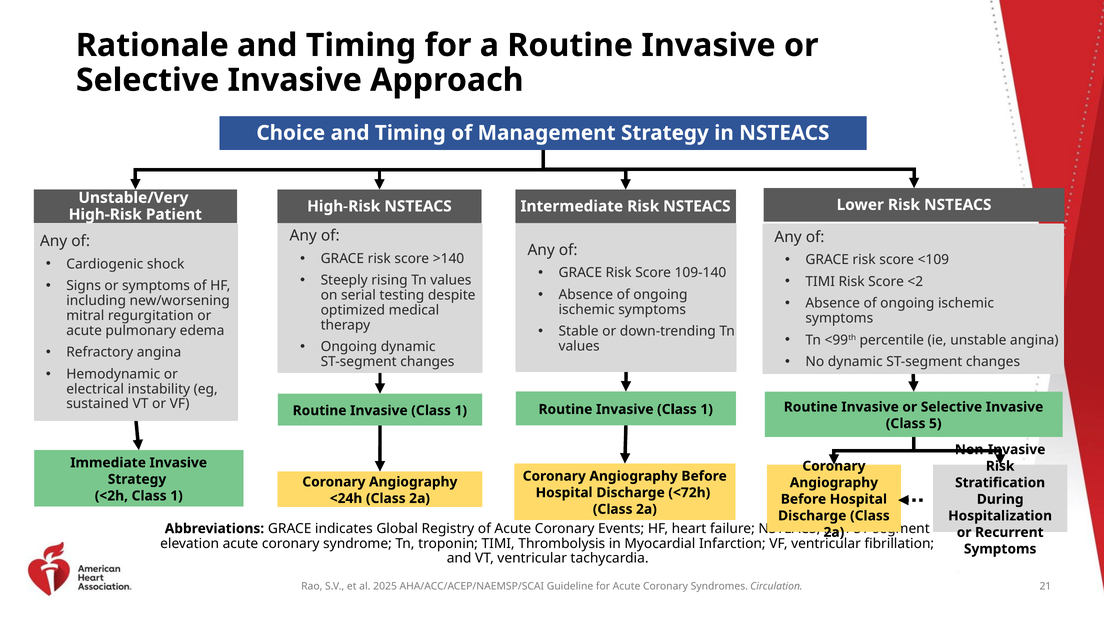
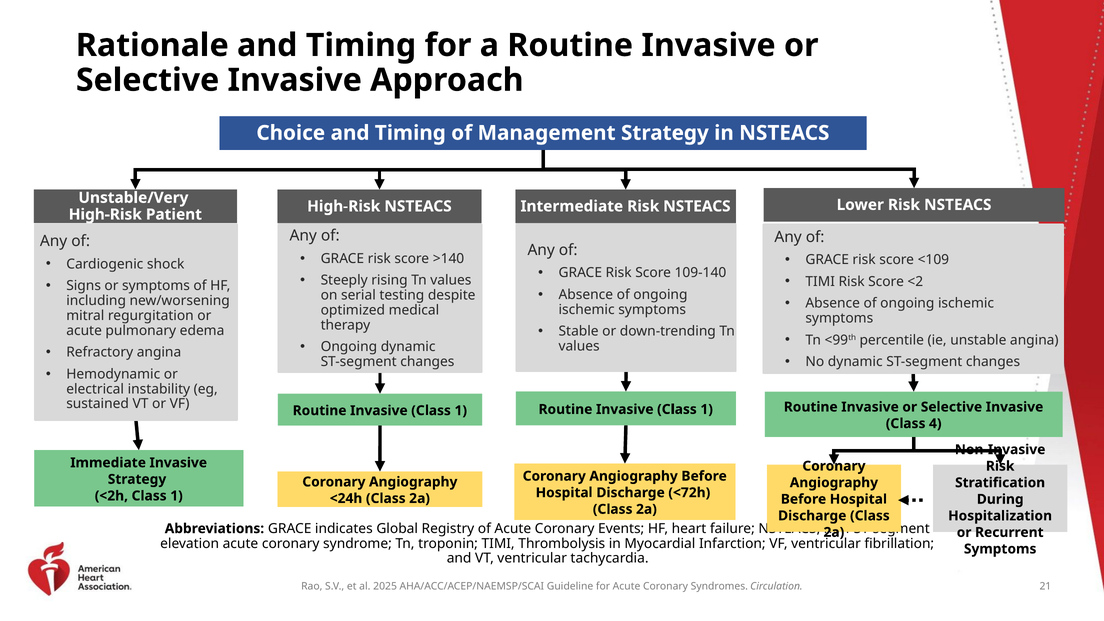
5: 5 -> 4
